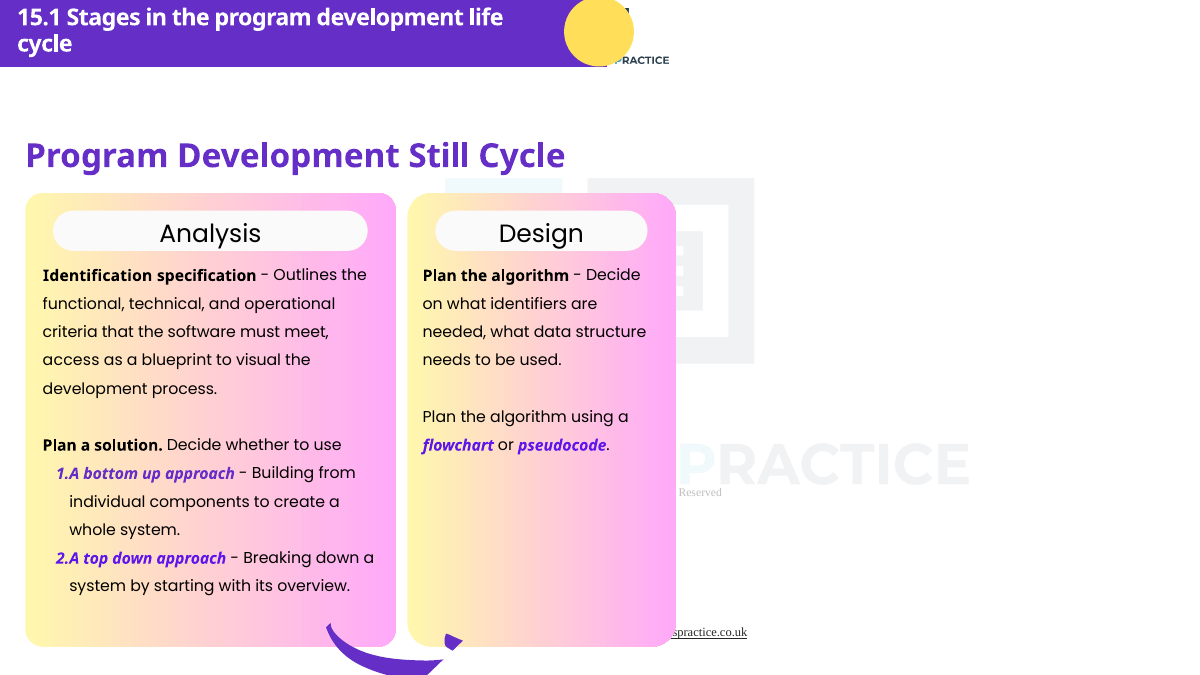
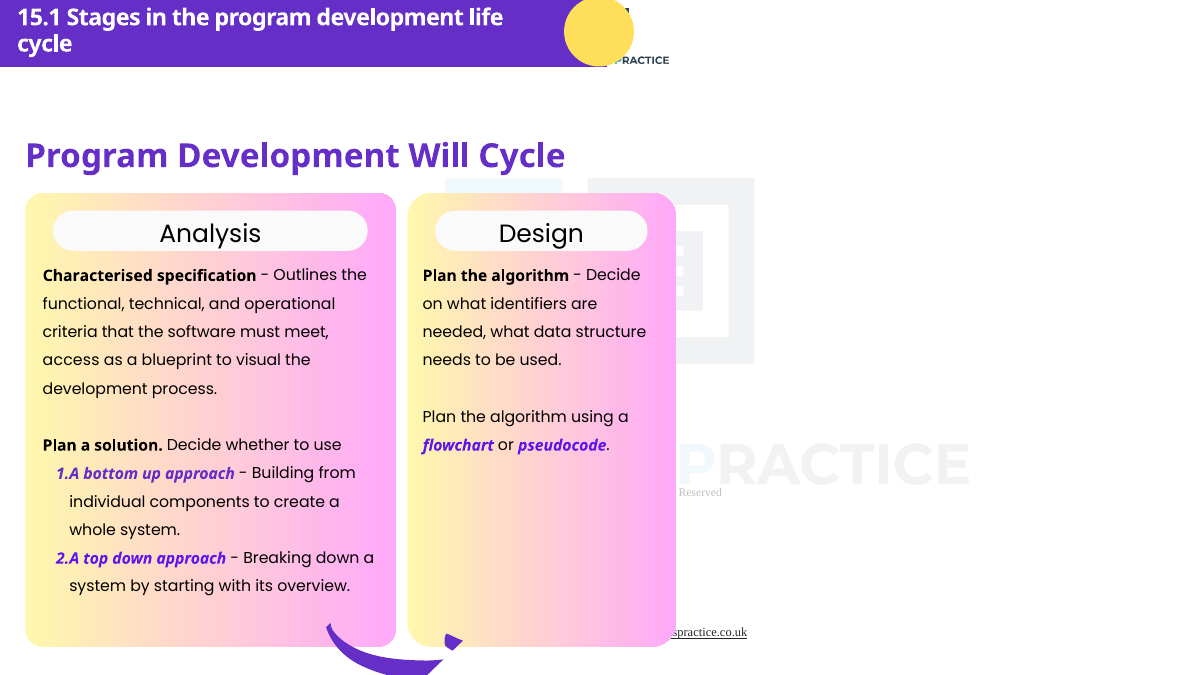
Still: Still -> Will
Identification: Identification -> Characterised
